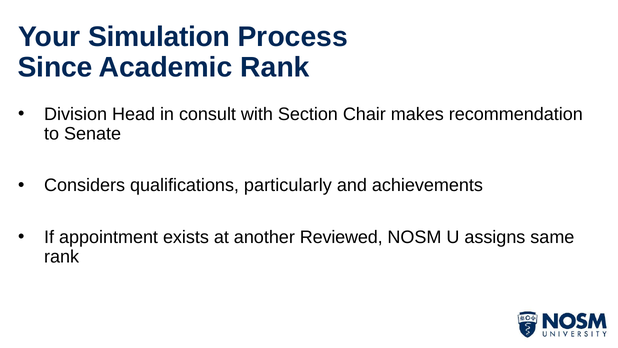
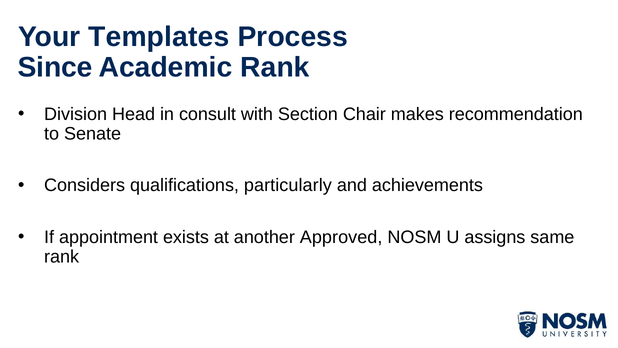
Simulation: Simulation -> Templates
Reviewed: Reviewed -> Approved
